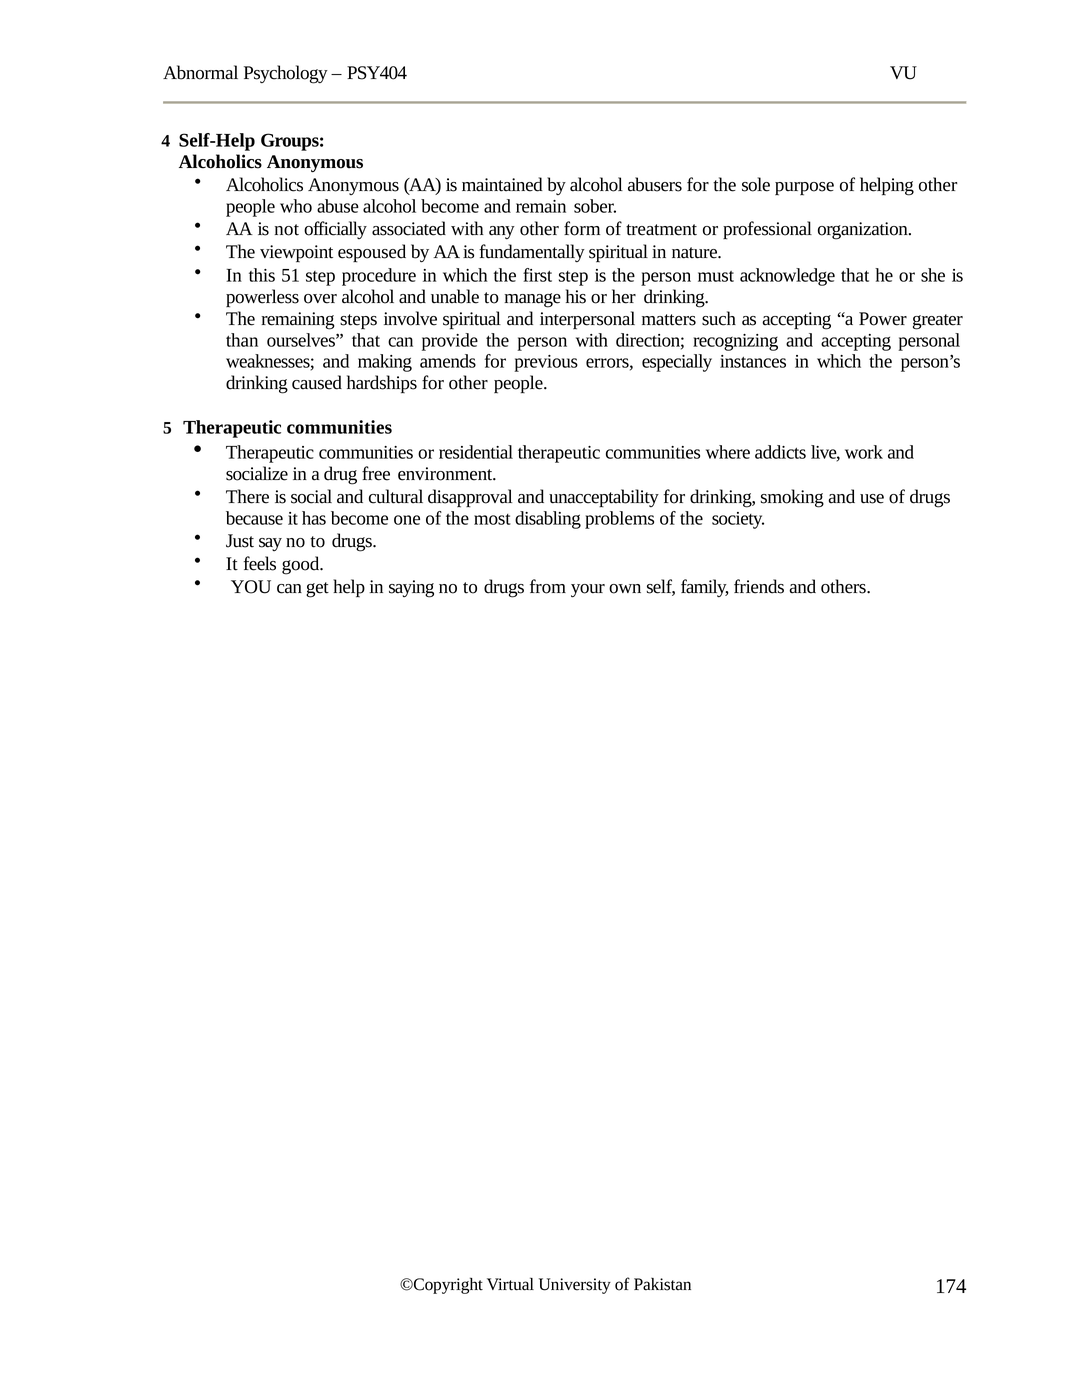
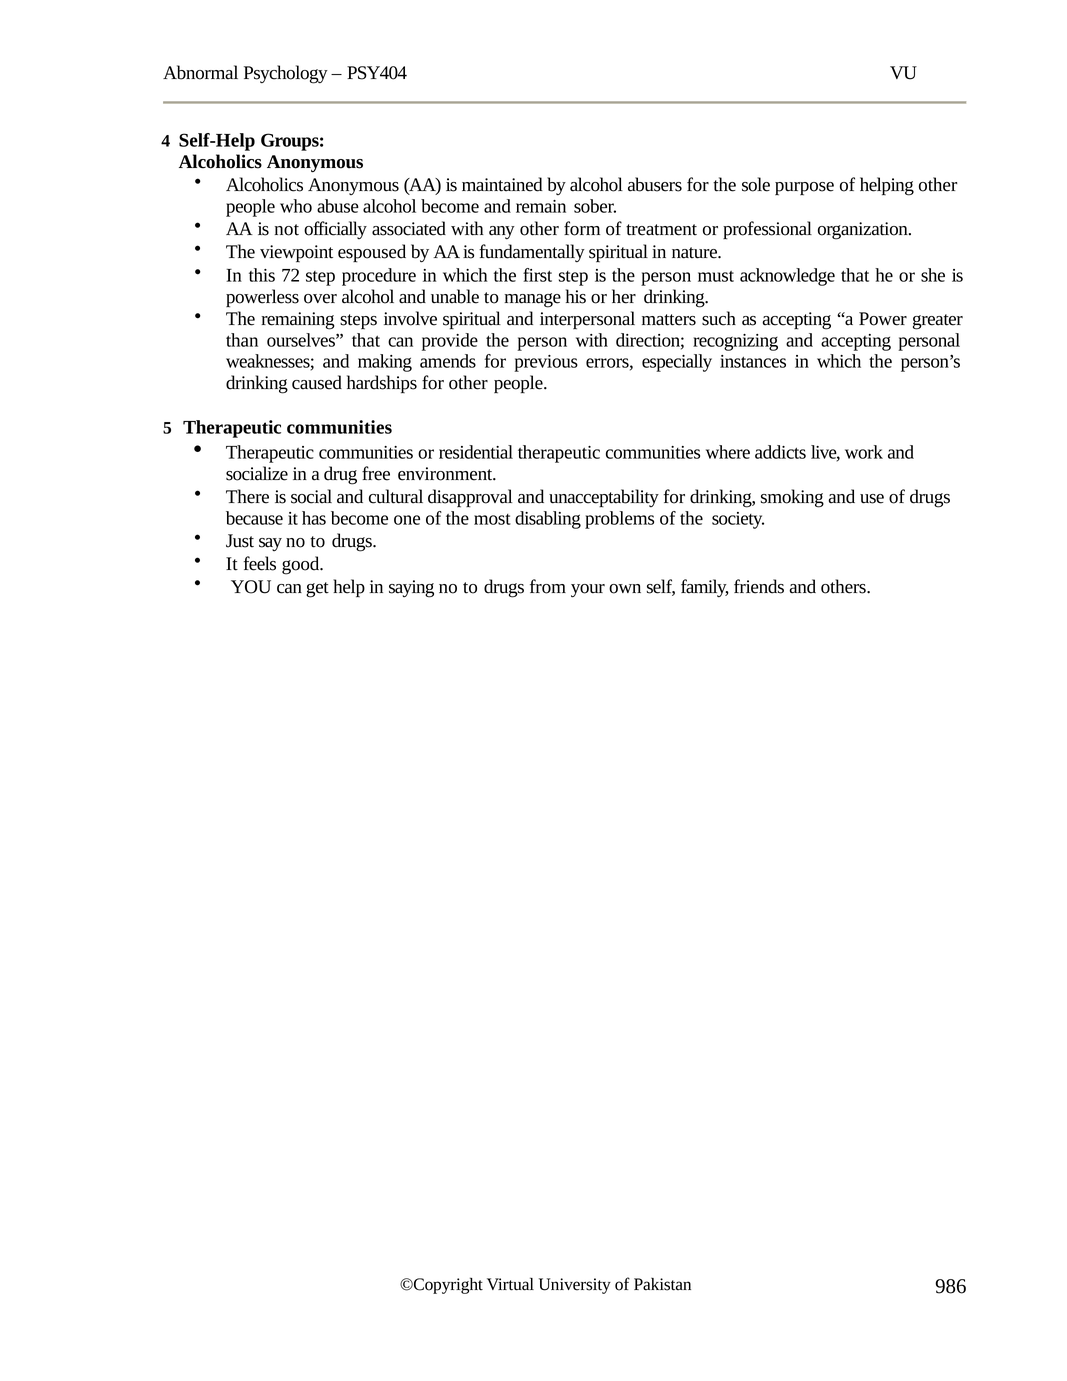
51: 51 -> 72
174: 174 -> 986
